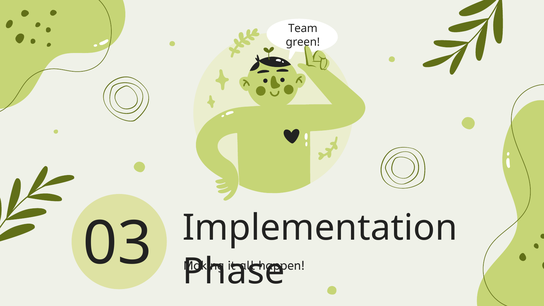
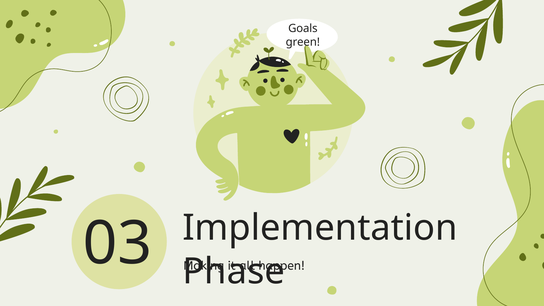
Team: Team -> Goals
